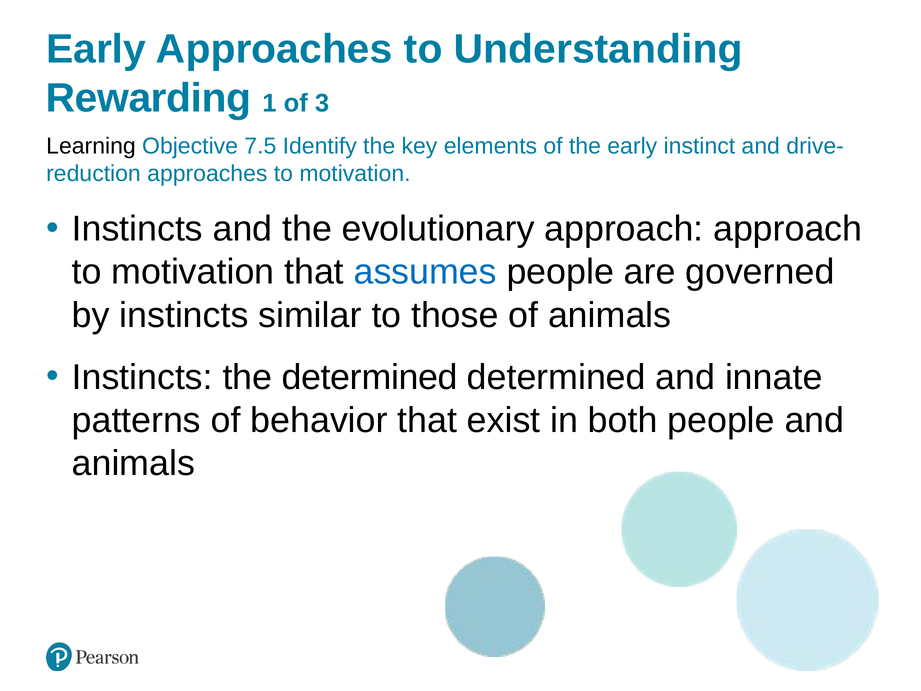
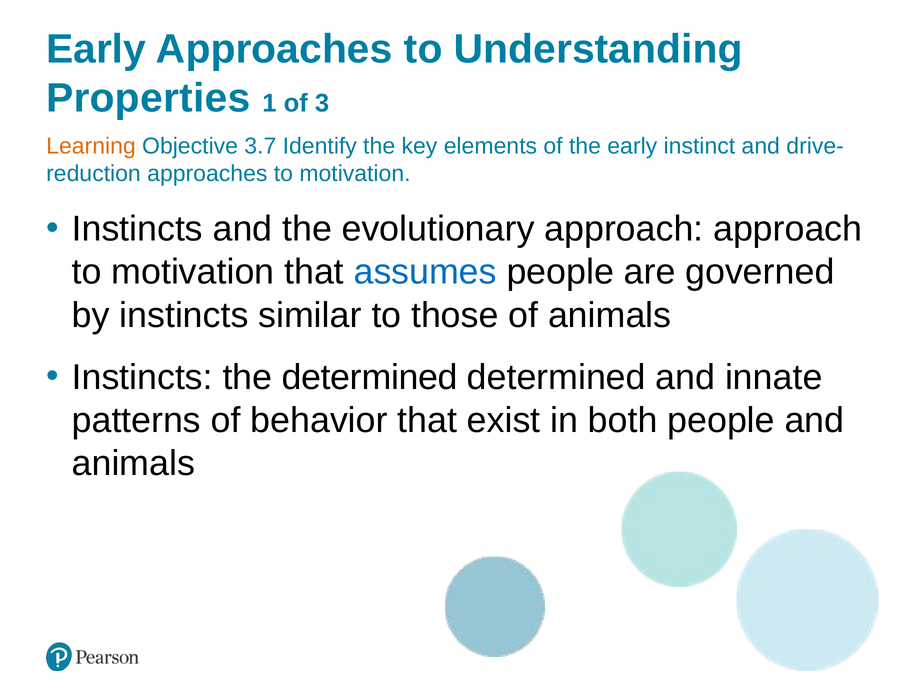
Rewarding: Rewarding -> Properties
Learning colour: black -> orange
7.5: 7.5 -> 3.7
